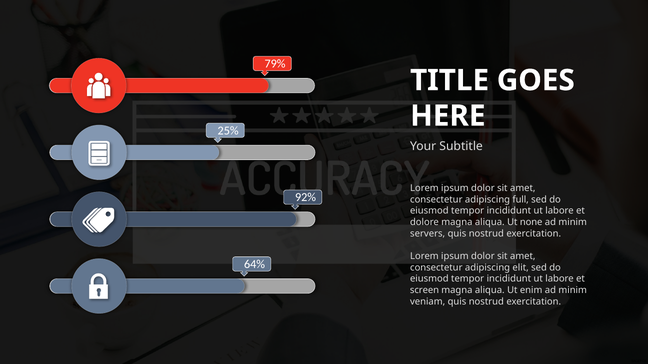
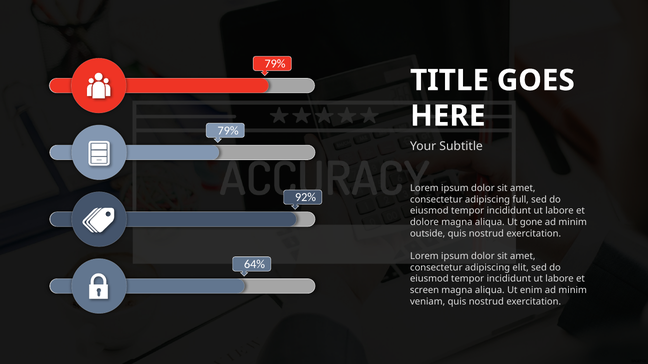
25% at (228, 131): 25% -> 79%
none: none -> gone
servers: servers -> outside
